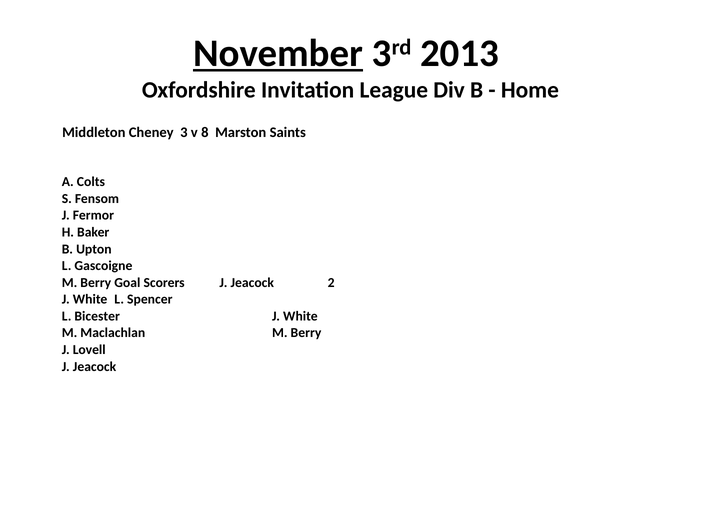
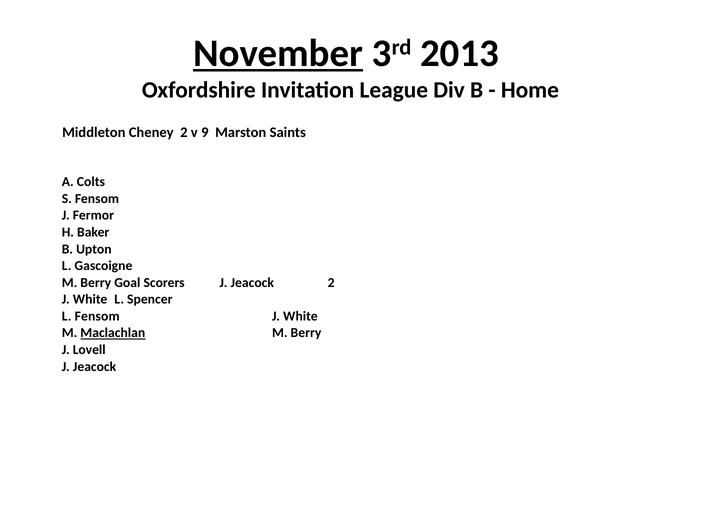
Cheney 3: 3 -> 2
8: 8 -> 9
L Bicester: Bicester -> Fensom
Maclachlan underline: none -> present
